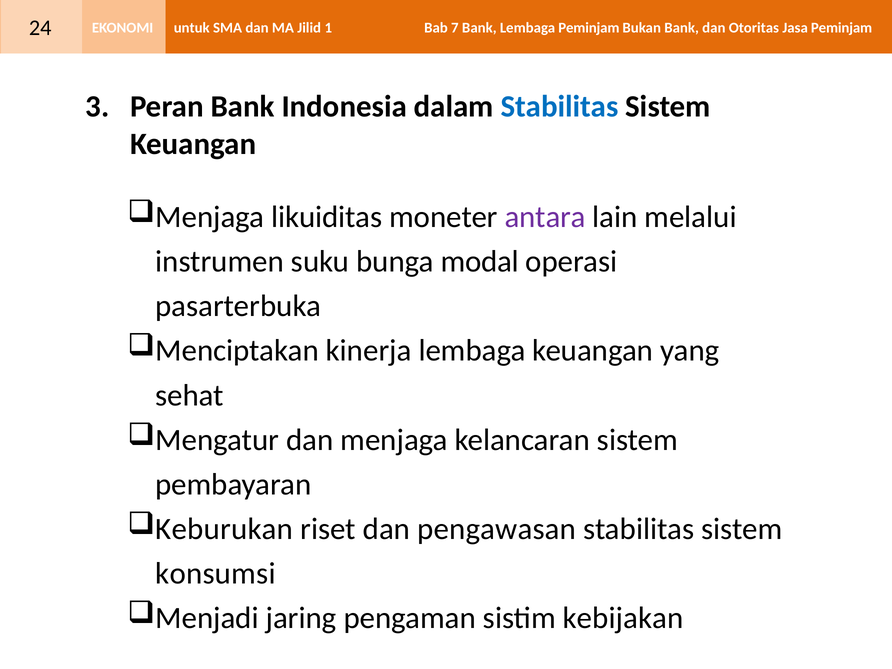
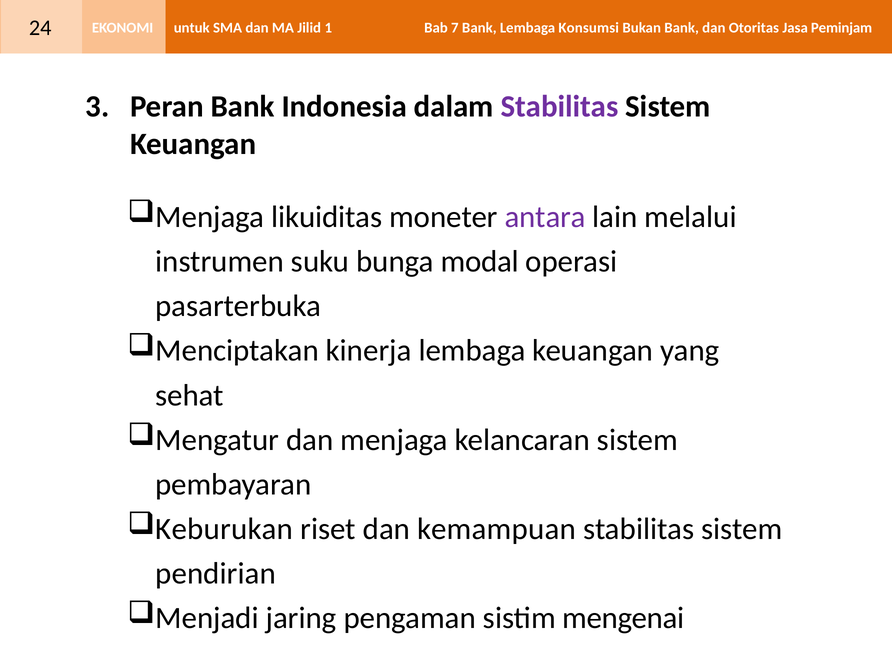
Lembaga Peminjam: Peminjam -> Konsumsi
Stabilitas at (560, 107) colour: blue -> purple
pengawasan: pengawasan -> kemampuan
konsumsi: konsumsi -> pendirian
kebijakan: kebijakan -> mengenai
